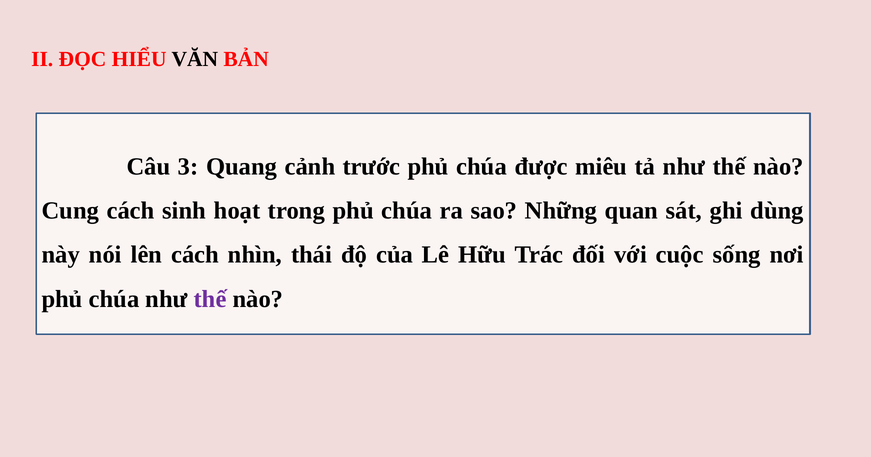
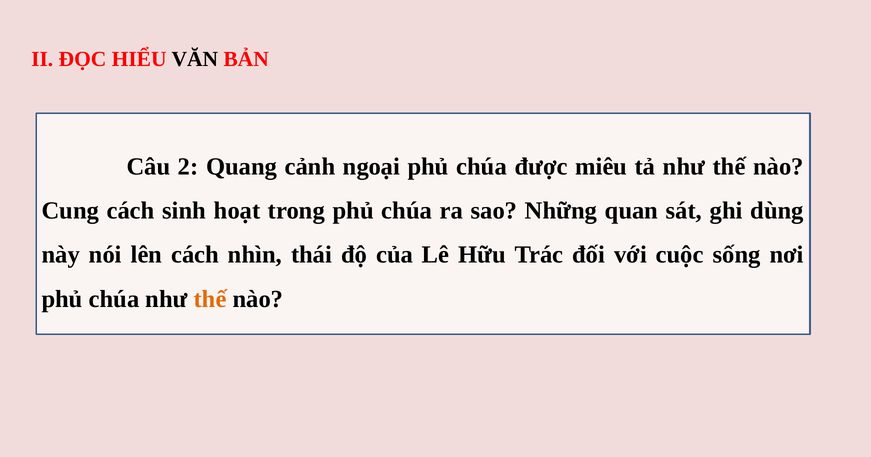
3: 3 -> 2
trước: trước -> ngoại
thế at (210, 299) colour: purple -> orange
